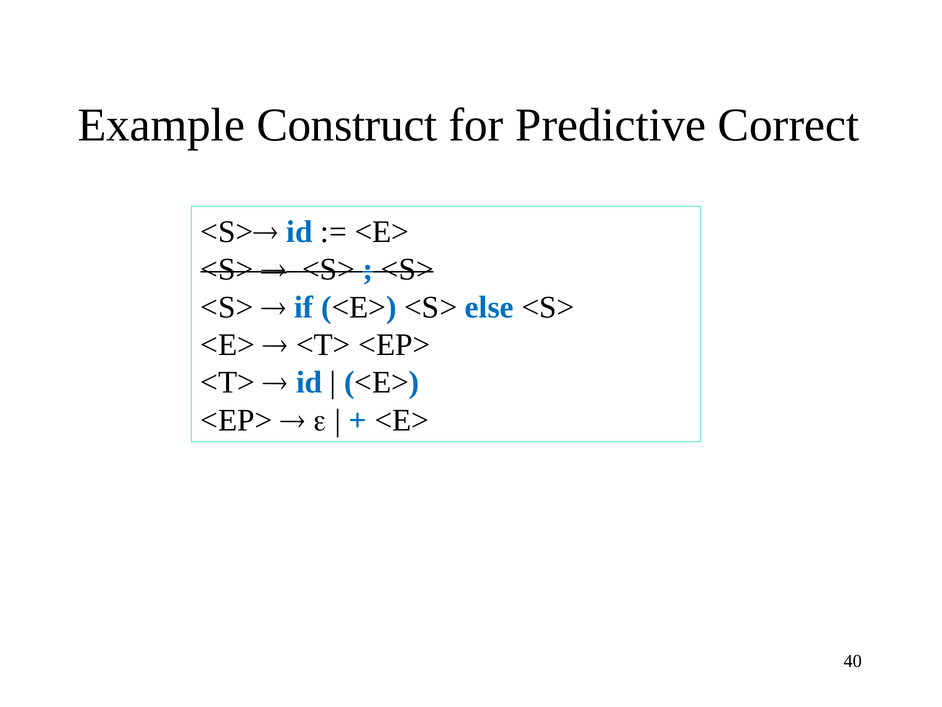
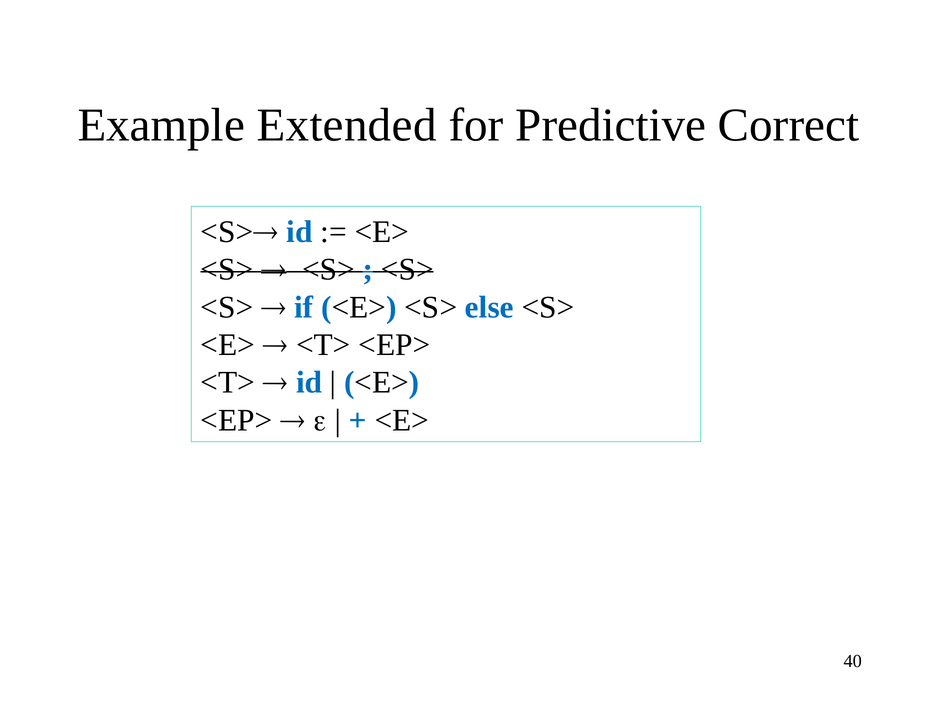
Construct: Construct -> Extended
